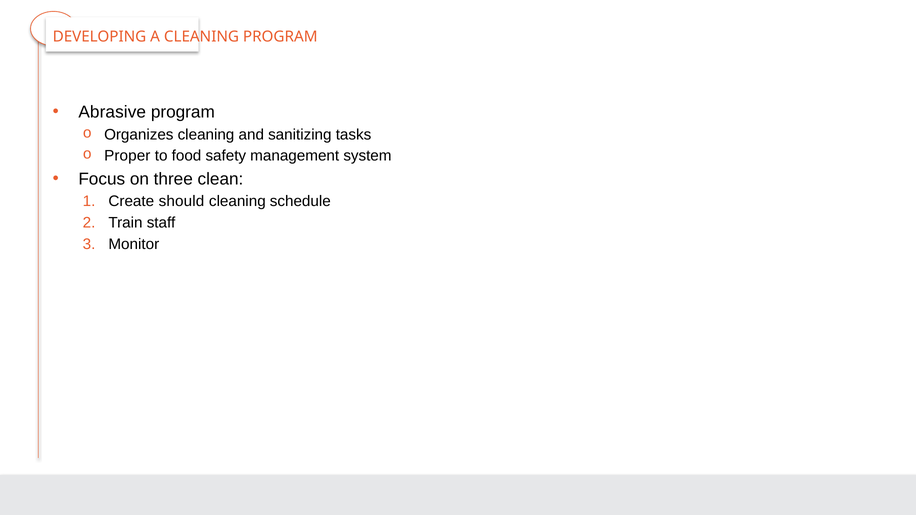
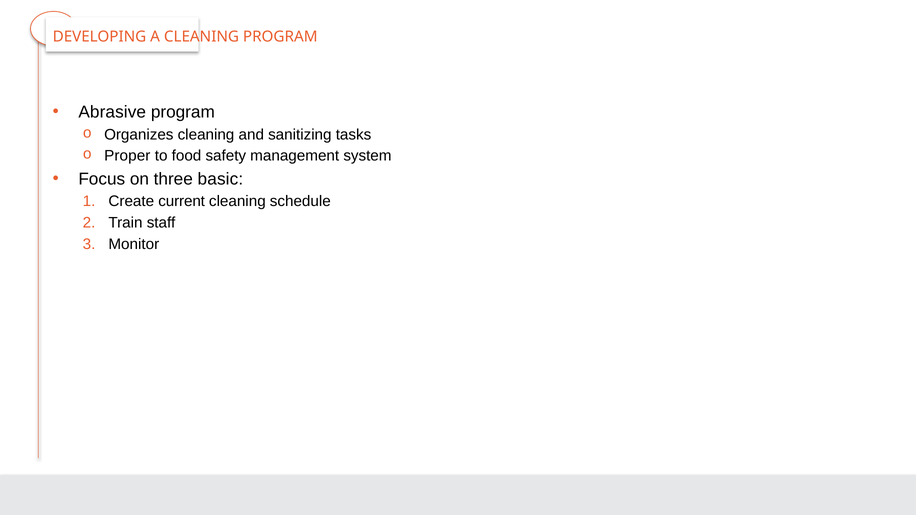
clean: clean -> basic
should: should -> current
